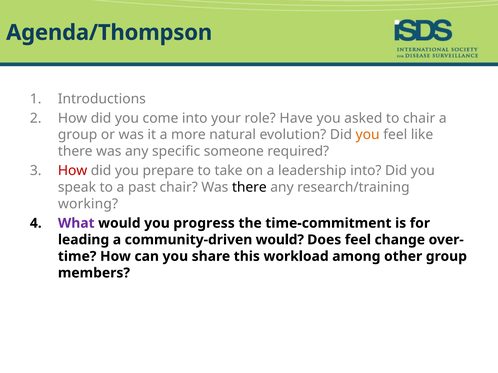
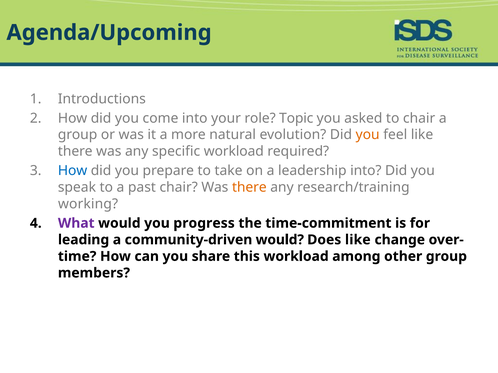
Agenda/Thompson: Agenda/Thompson -> Agenda/Upcoming
Have: Have -> Topic
specific someone: someone -> workload
How at (73, 171) colour: red -> blue
there at (249, 187) colour: black -> orange
Does feel: feel -> like
